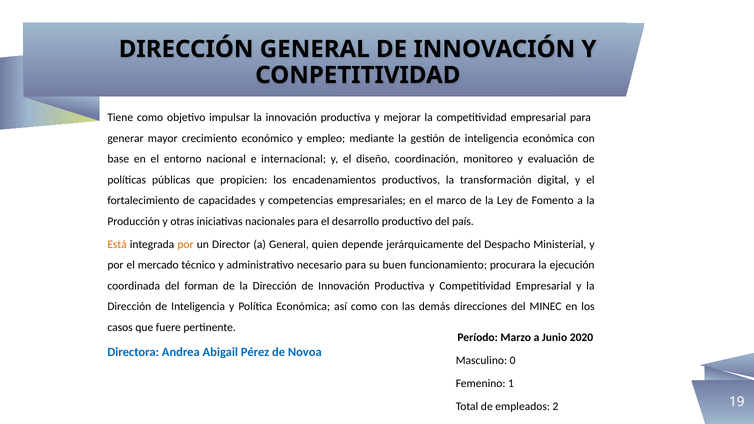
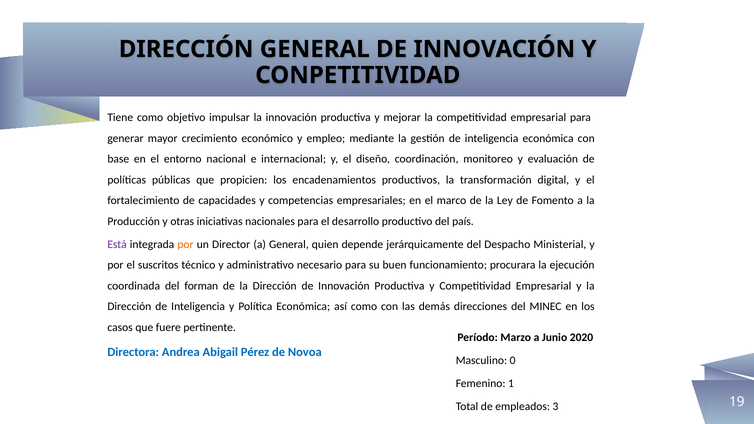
Está colour: orange -> purple
mercado: mercado -> suscritos
2: 2 -> 3
